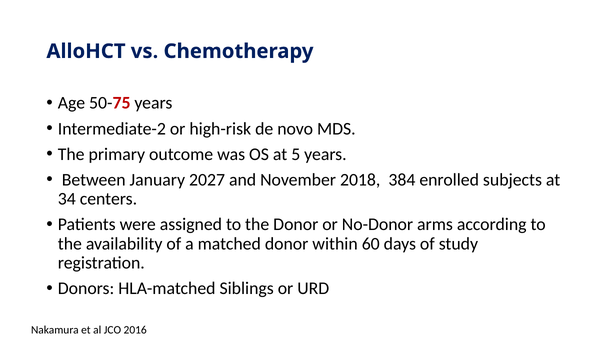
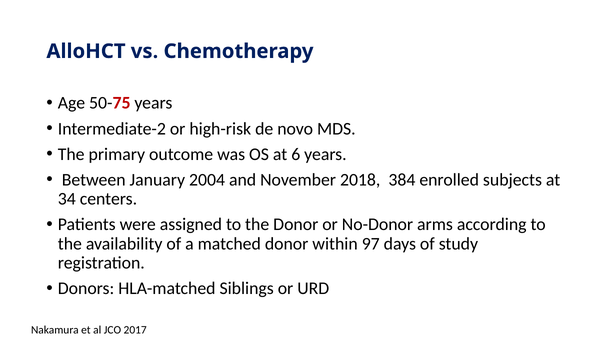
5: 5 -> 6
2027: 2027 -> 2004
60: 60 -> 97
2016: 2016 -> 2017
